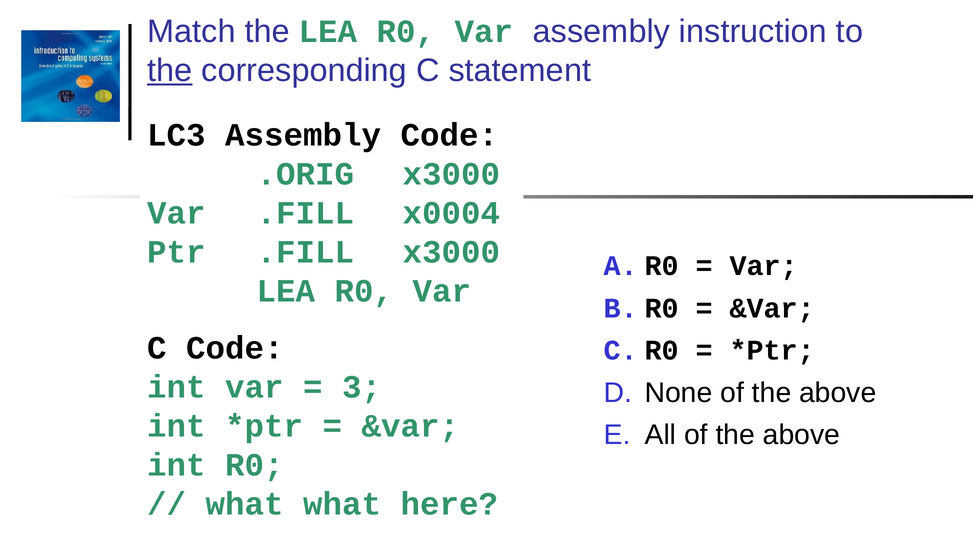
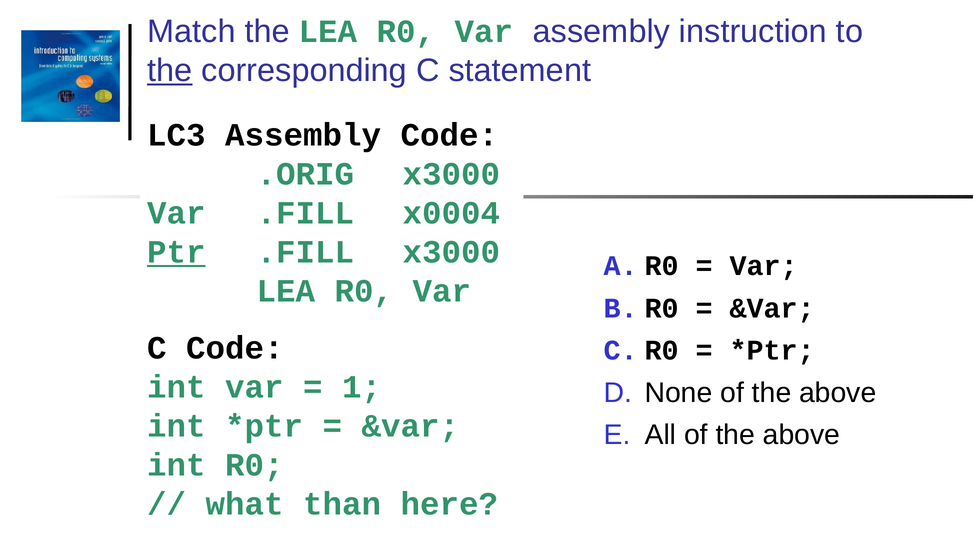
Ptr underline: none -> present
3: 3 -> 1
what what: what -> than
